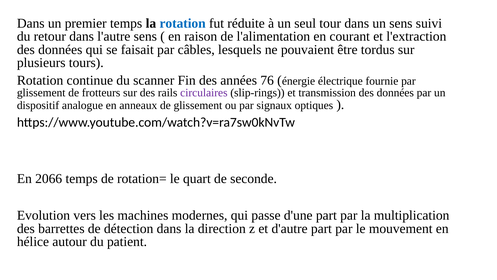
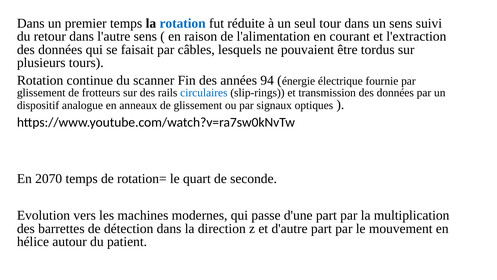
76: 76 -> 94
circulaires colour: purple -> blue
2066: 2066 -> 2070
